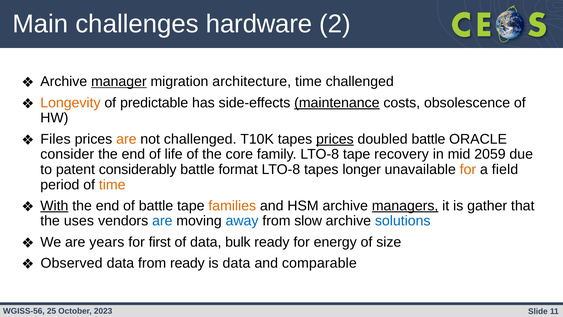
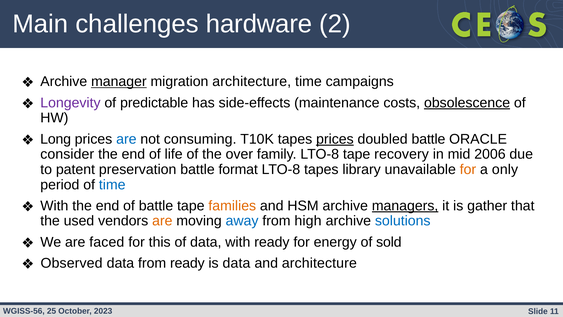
time challenged: challenged -> campaigns
Longevity colour: orange -> purple
maintenance underline: present -> none
obsolescence underline: none -> present
Files: Files -> Long
are at (126, 139) colour: orange -> blue
not challenged: challenged -> consuming
core: core -> over
2059: 2059 -> 2006
considerably: considerably -> preservation
longer: longer -> library
field: field -> only
time at (112, 184) colour: orange -> blue
With at (54, 206) underline: present -> none
uses: uses -> used
are at (162, 221) colour: blue -> orange
slow: slow -> high
years: years -> faced
first: first -> this
data bulk: bulk -> with
size: size -> sold
and comparable: comparable -> architecture
